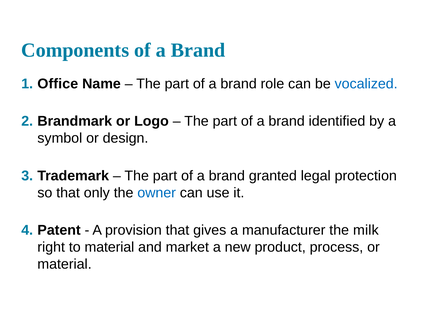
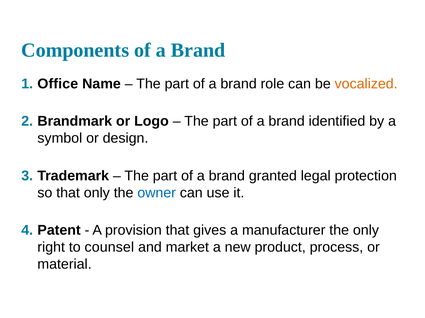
vocalized colour: blue -> orange
the milk: milk -> only
to material: material -> counsel
